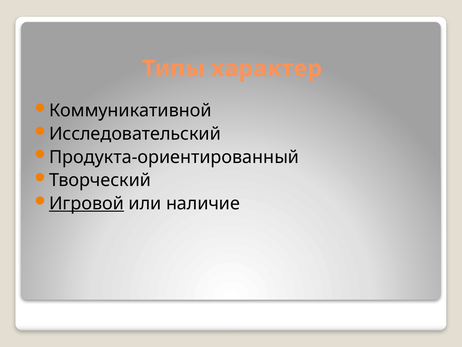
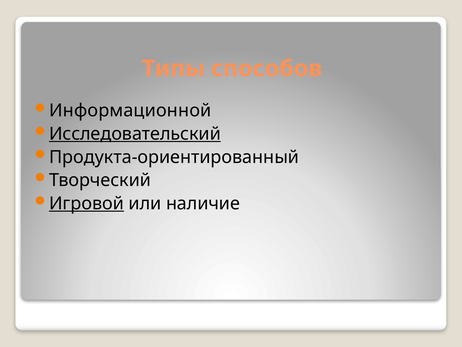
характер: характер -> способов
Коммуникативной: Коммуникативной -> Информационной
Исследовательский underline: none -> present
